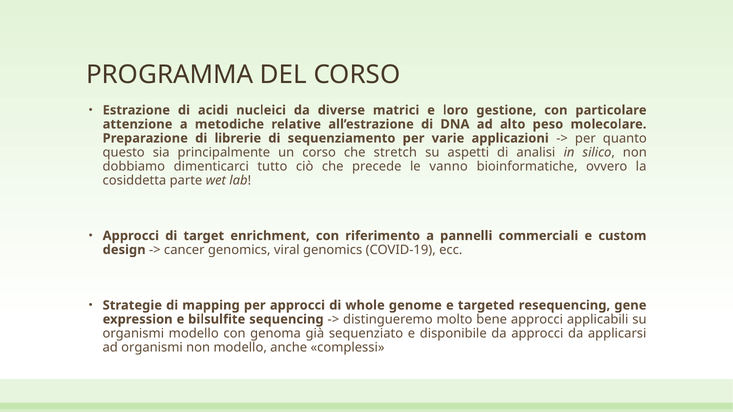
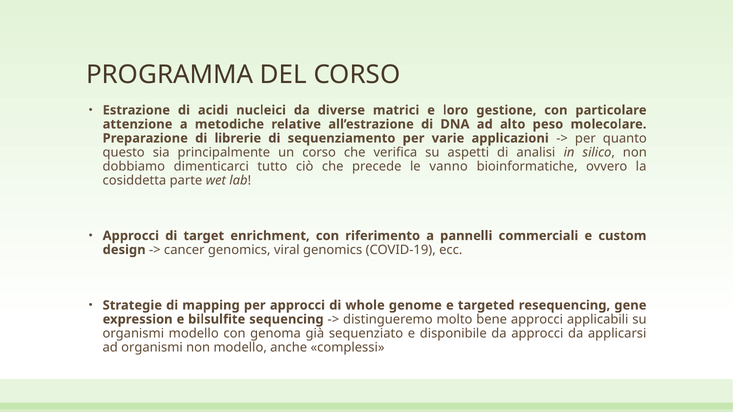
stretch: stretch -> verifica
